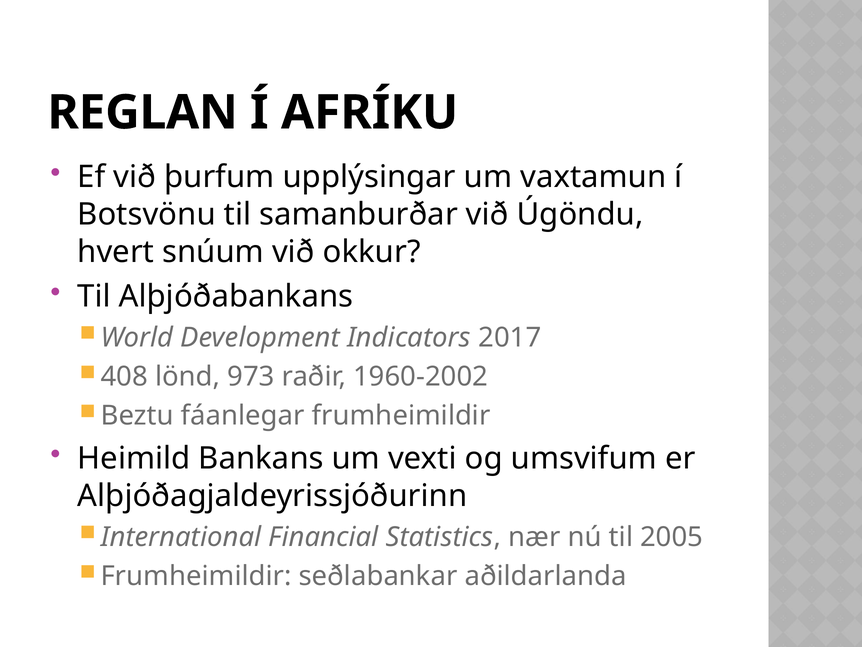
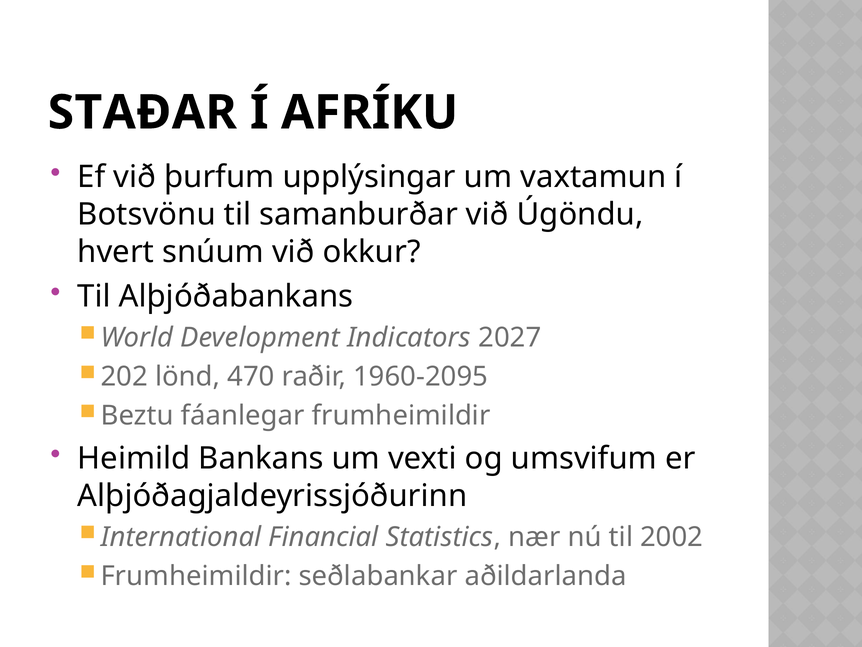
REGLAN: REGLAN -> STAÐAR
2017: 2017 -> 2027
408: 408 -> 202
973: 973 -> 470
1960-2002: 1960-2002 -> 1960-2095
2005: 2005 -> 2002
